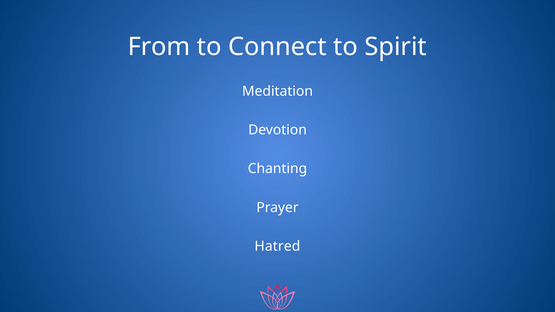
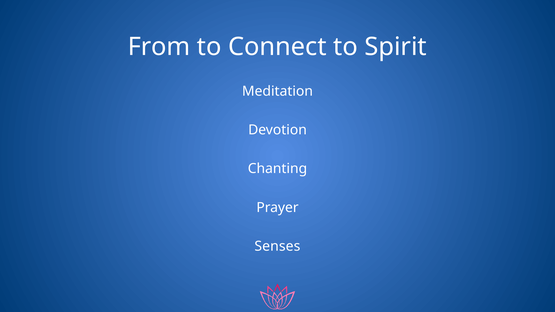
Hatred: Hatred -> Senses
